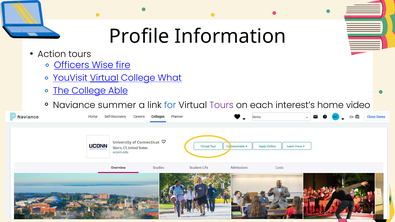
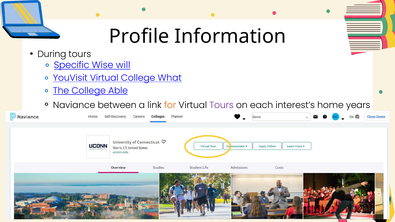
Action: Action -> During
Officers: Officers -> Specific
fire: fire -> will
Virtual at (104, 78) underline: present -> none
summer: summer -> between
for colour: blue -> orange
video: video -> years
